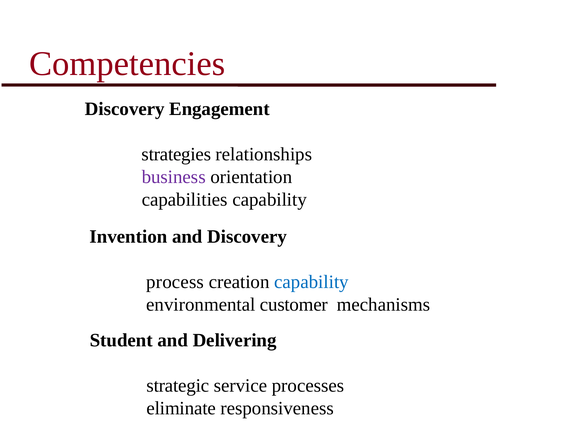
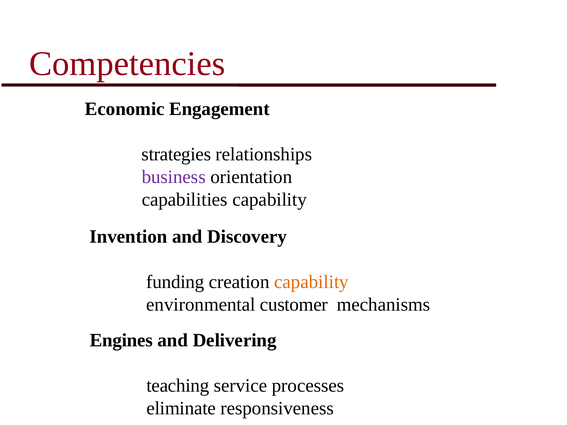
Discovery at (125, 109): Discovery -> Economic
process: process -> funding
capability at (311, 282) colour: blue -> orange
Student: Student -> Engines
strategic: strategic -> teaching
